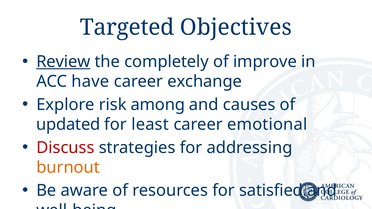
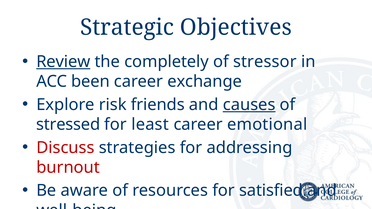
Targeted: Targeted -> Strategic
improve: improve -> stressor
have: have -> been
among: among -> friends
causes underline: none -> present
updated: updated -> stressed
burnout colour: orange -> red
